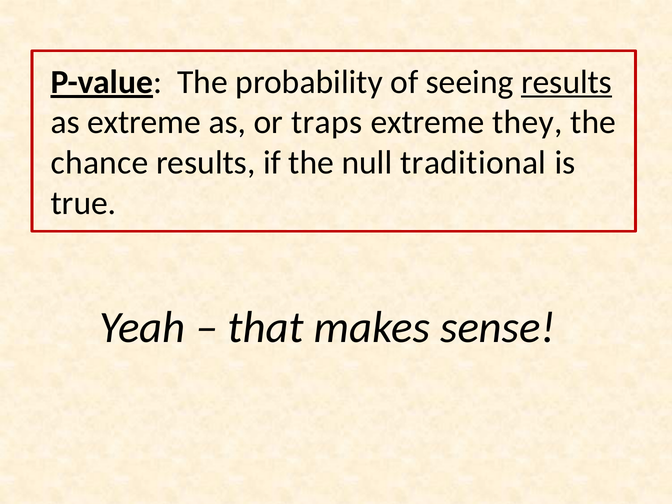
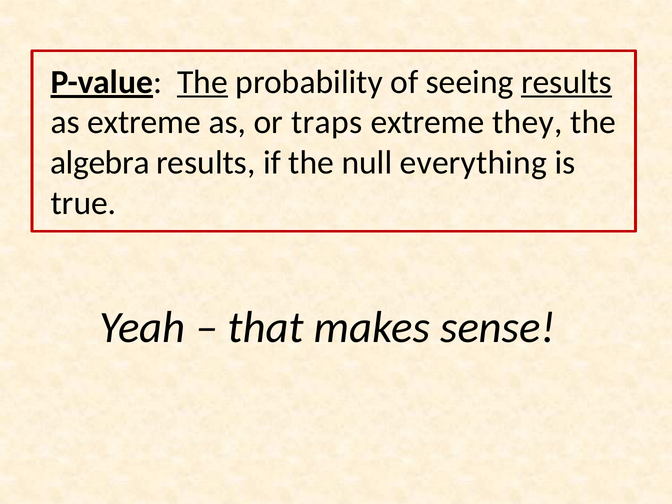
The at (202, 82) underline: none -> present
chance: chance -> algebra
traditional: traditional -> everything
